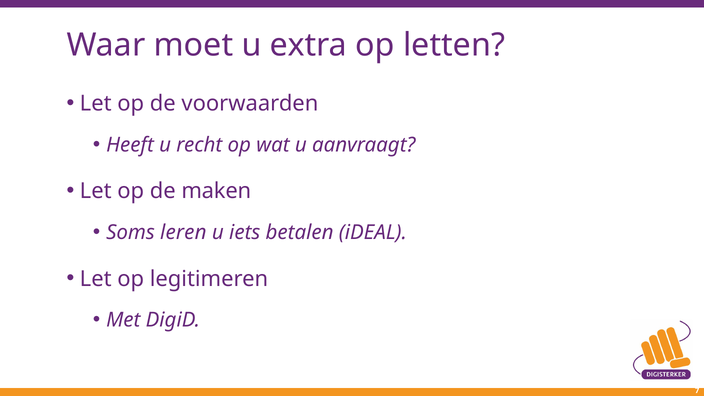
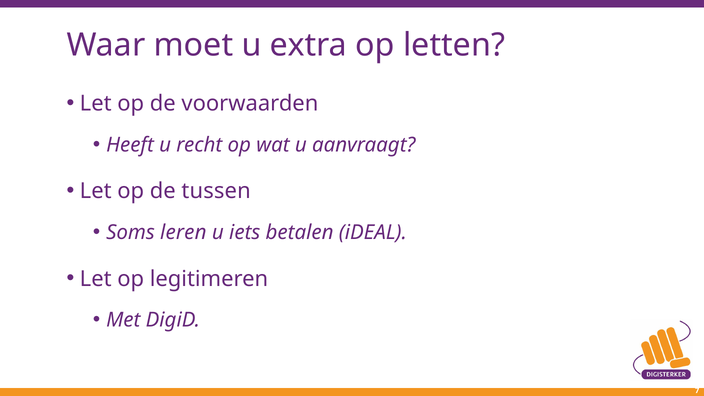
maken: maken -> tussen
